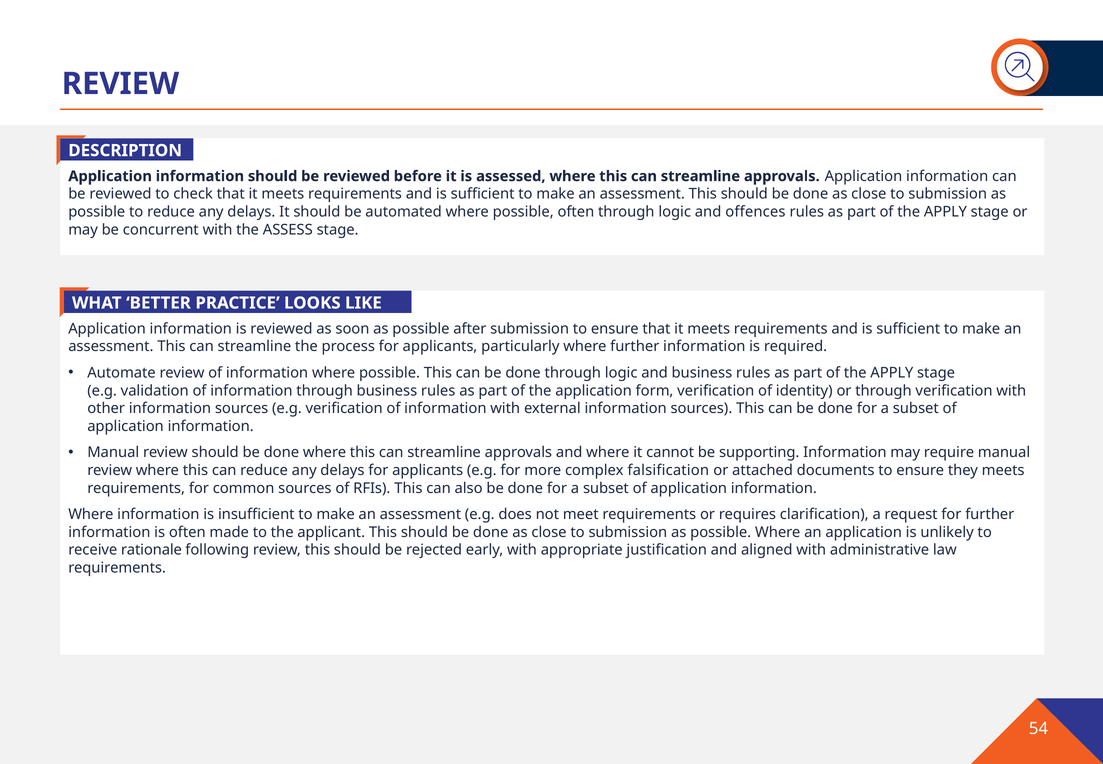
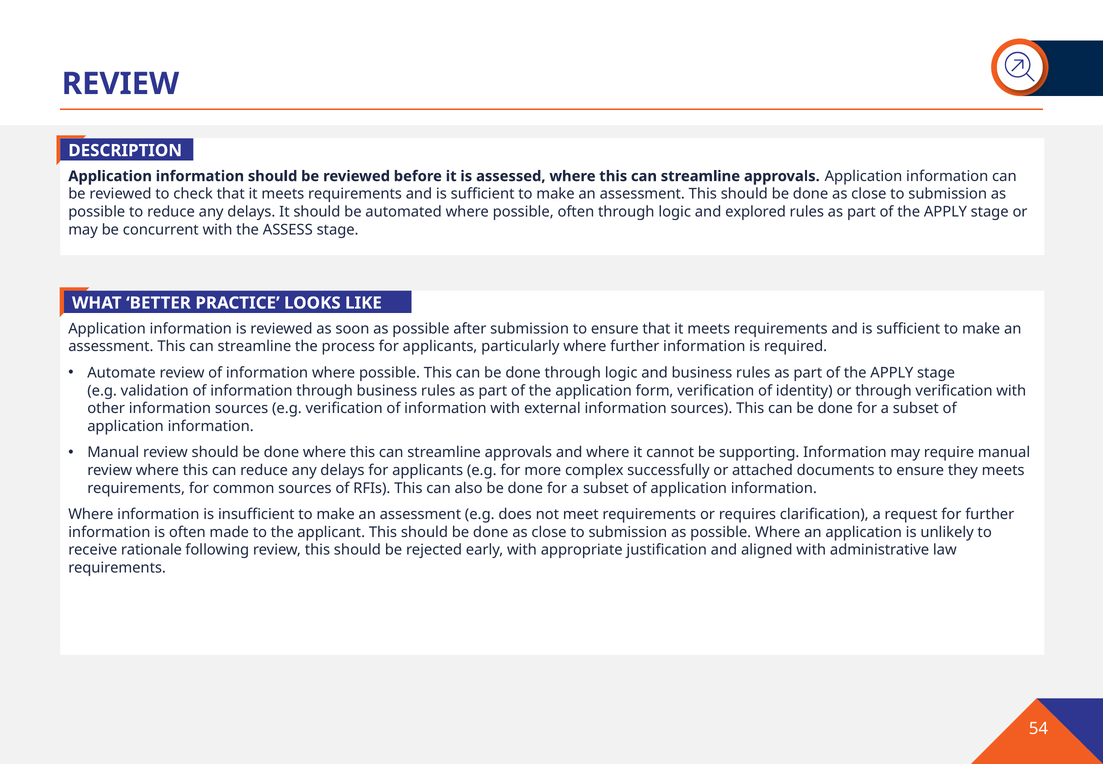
offences: offences -> explored
falsification: falsification -> successfully
